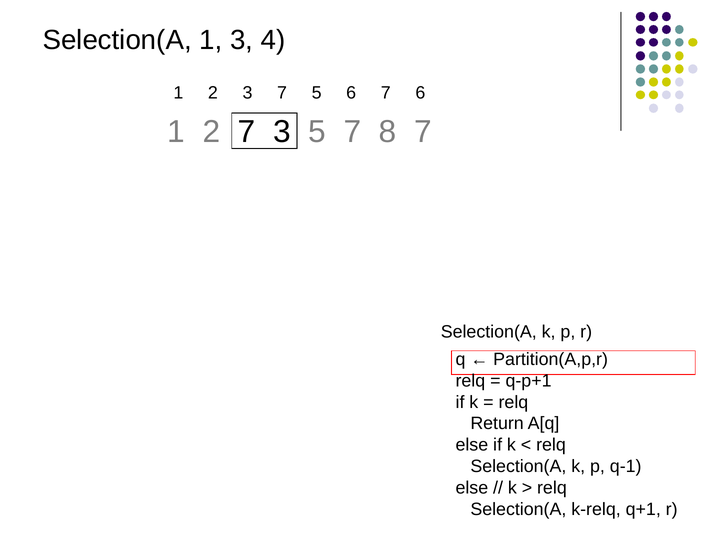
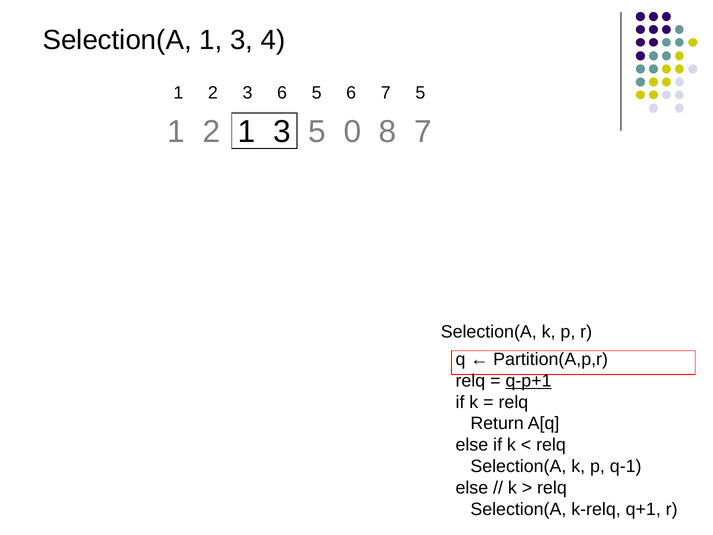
3 7: 7 -> 6
7 6: 6 -> 5
2 7: 7 -> 1
5 7: 7 -> 0
q-p+1 underline: none -> present
